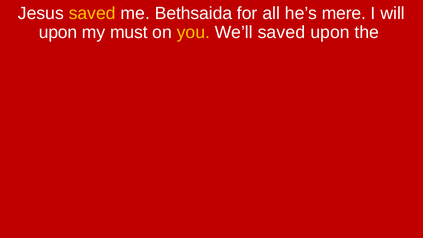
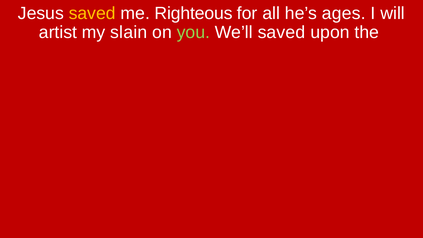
Bethsaida: Bethsaida -> Righteous
mere: mere -> ages
upon at (58, 32): upon -> artist
must: must -> slain
you colour: yellow -> light green
